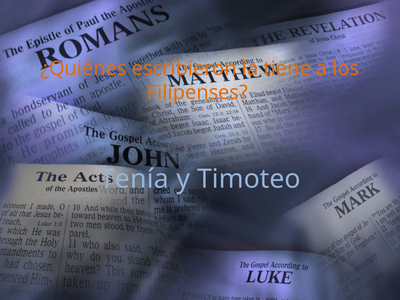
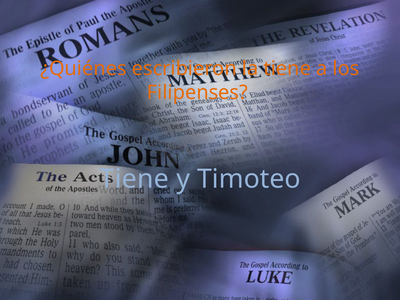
Tenía at (134, 179): Tenía -> Tiene
